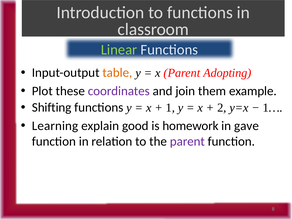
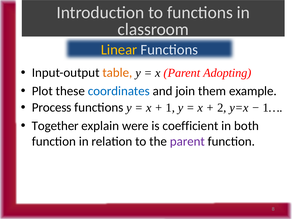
Linear colour: light green -> yellow
coordinates colour: purple -> blue
Shifting: Shifting -> Process
Learning: Learning -> Together
good: good -> were
homework: homework -> coefficient
gave: gave -> both
